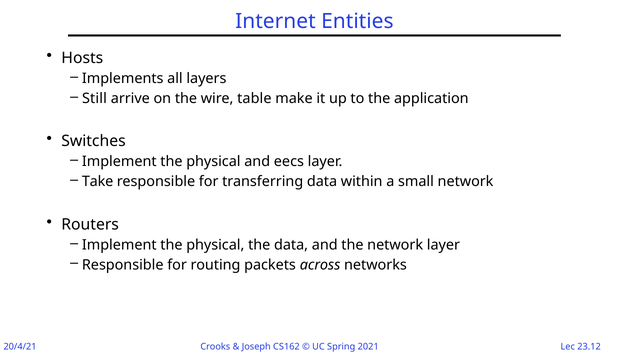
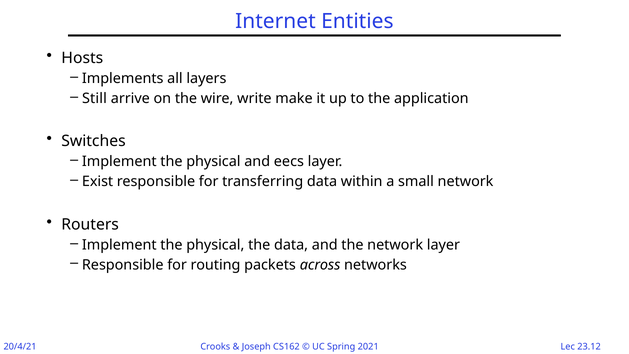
table: table -> write
Take: Take -> Exist
